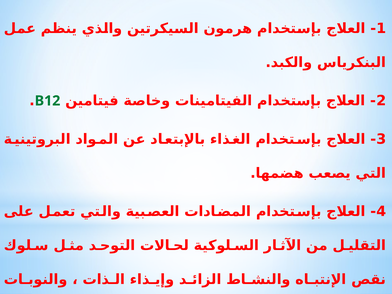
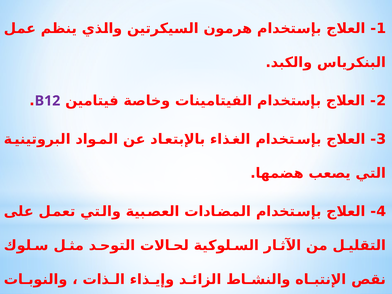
B12 colour: green -> purple
